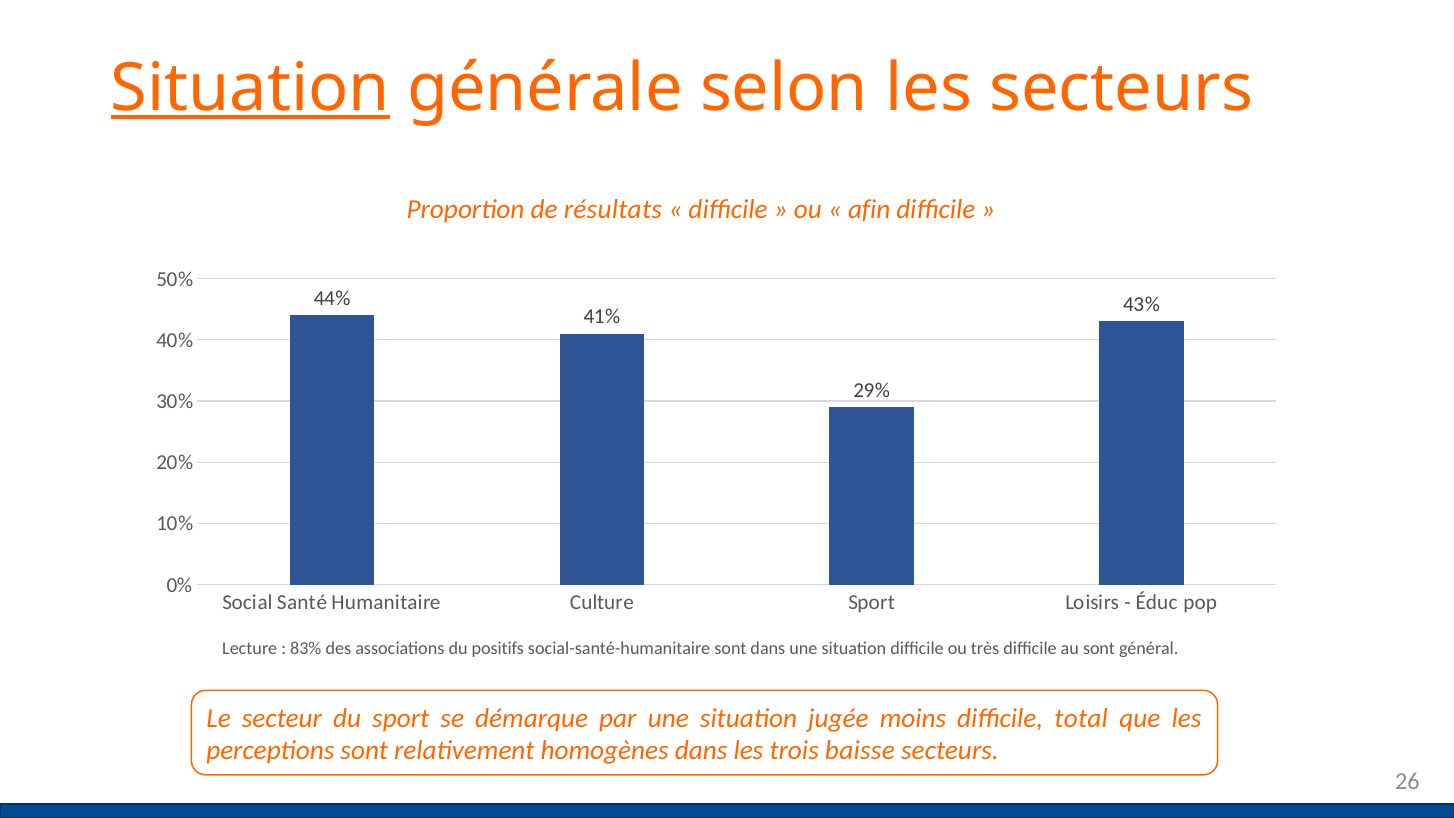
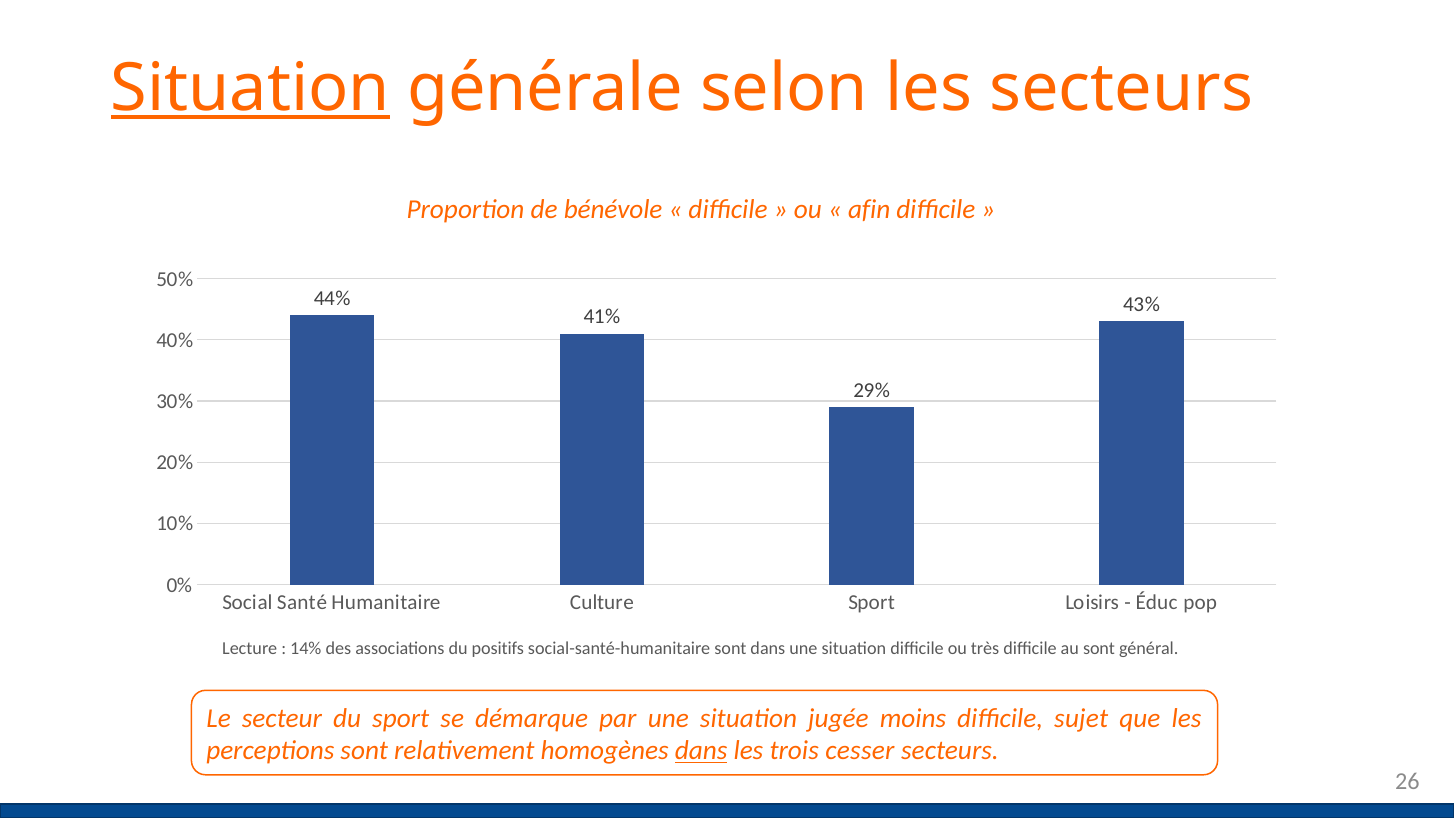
résultats: résultats -> bénévole
83%: 83% -> 14%
total: total -> sujet
dans at (701, 751) underline: none -> present
baisse: baisse -> cesser
